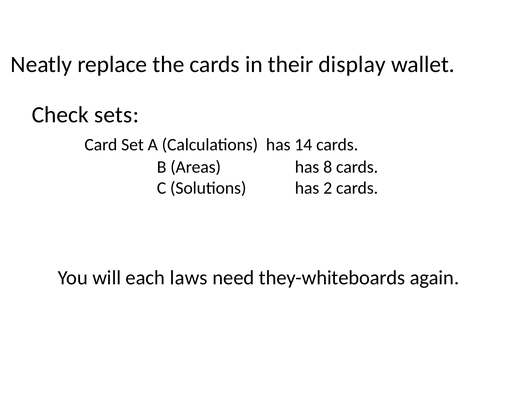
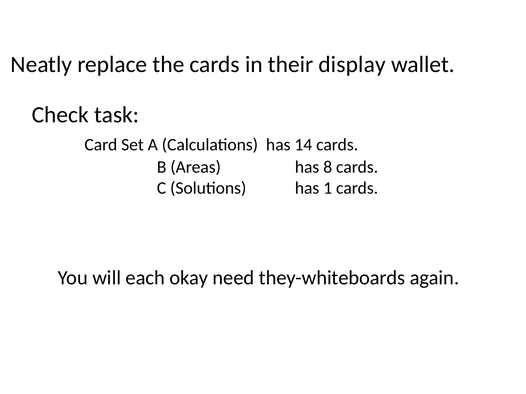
sets: sets -> task
2: 2 -> 1
laws: laws -> okay
